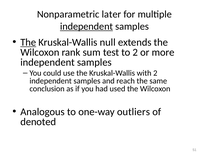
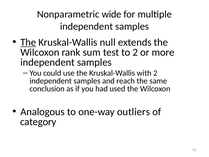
later: later -> wide
independent at (86, 26) underline: present -> none
denoted: denoted -> category
